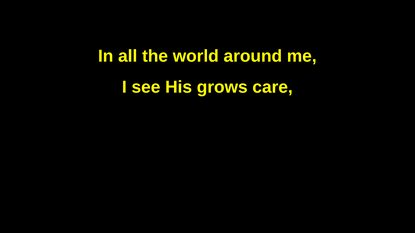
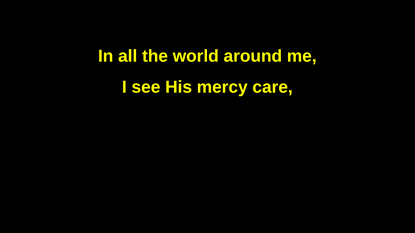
grows: grows -> mercy
